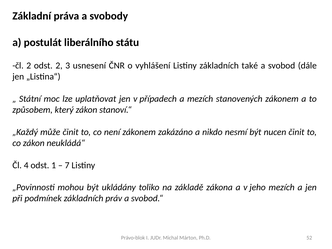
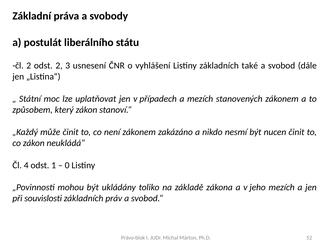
7: 7 -> 0
podmínek: podmínek -> souvislosti
